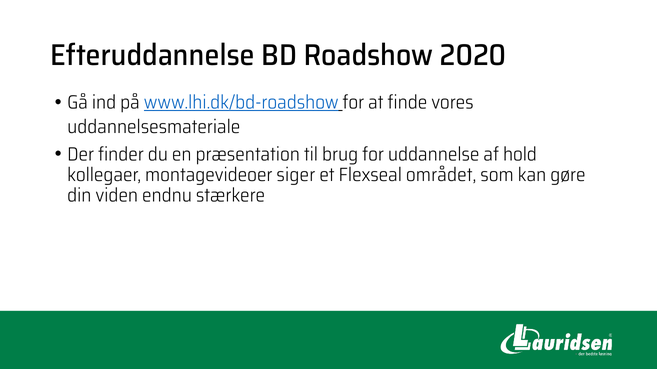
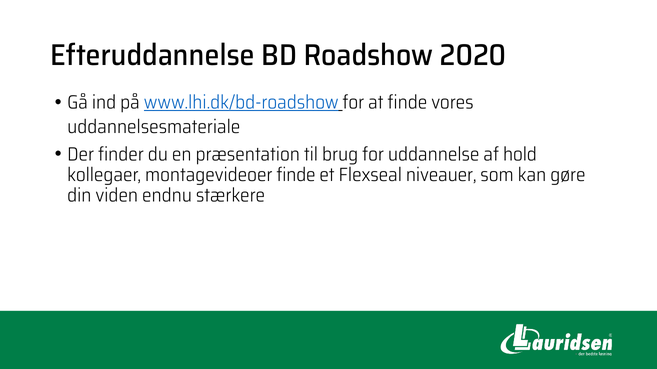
montagevideoer siger: siger -> finde
området: området -> niveauer
